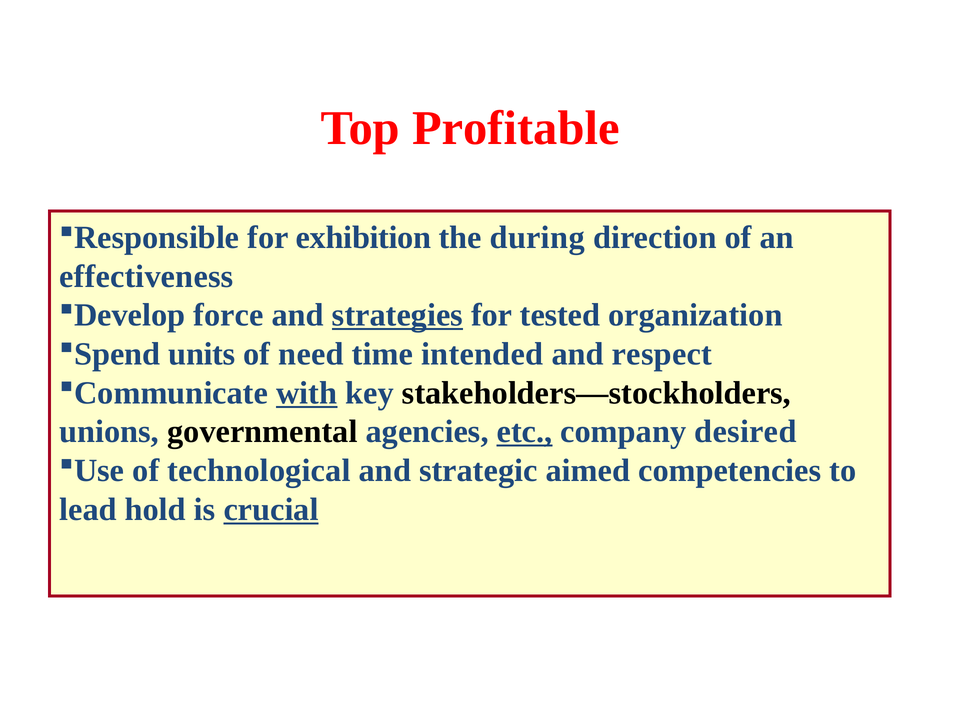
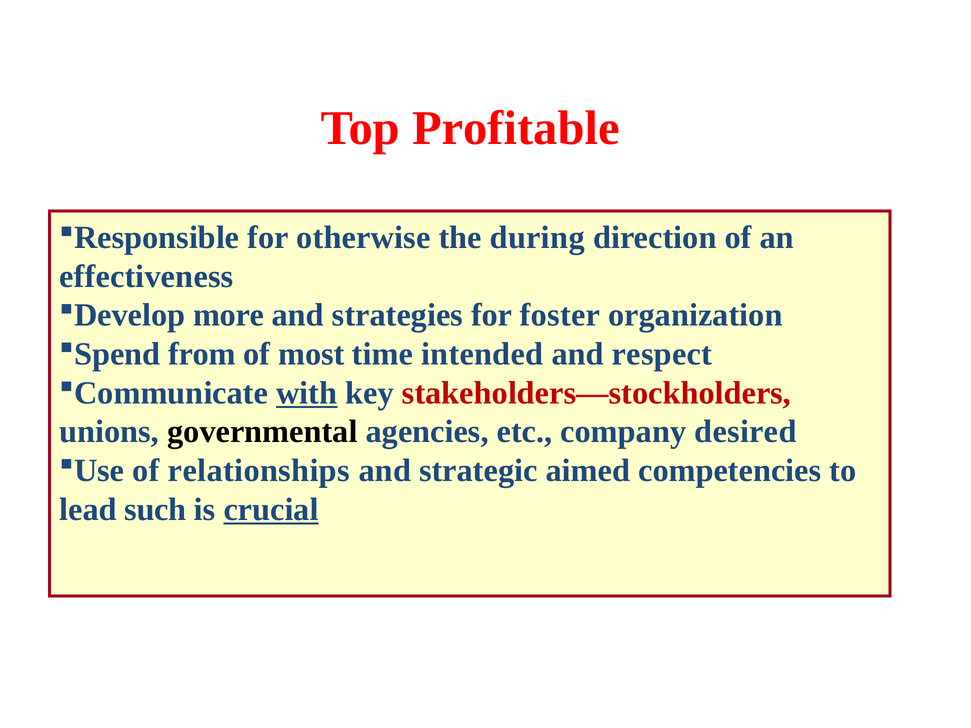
exhibition: exhibition -> otherwise
force: force -> more
strategies underline: present -> none
tested: tested -> foster
units: units -> from
need: need -> most
stakeholders—stockholders colour: black -> red
etc underline: present -> none
technological: technological -> relationships
hold: hold -> such
